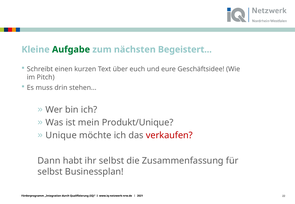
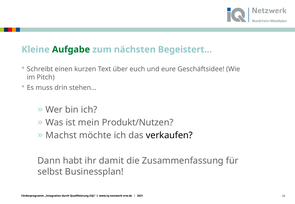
Produkt/Unique: Produkt/Unique -> Produkt/Nutzen
Unique: Unique -> Machst
verkaufen colour: red -> black
ihr selbst: selbst -> damit
